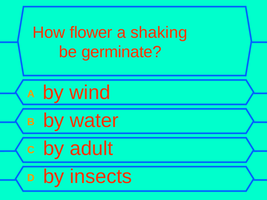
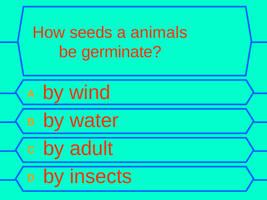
flower: flower -> seeds
shaking: shaking -> animals
